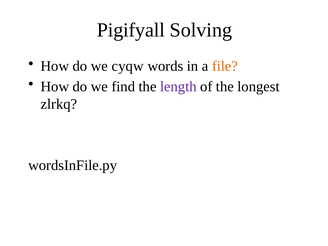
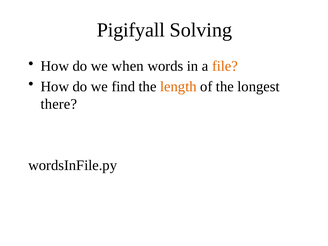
cyqw: cyqw -> when
length colour: purple -> orange
zlrkq: zlrkq -> there
